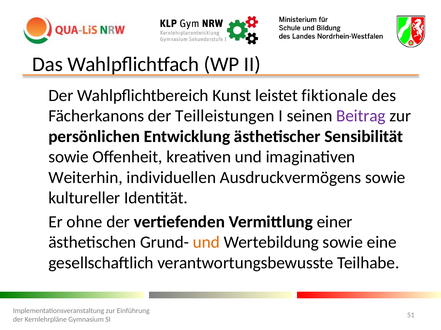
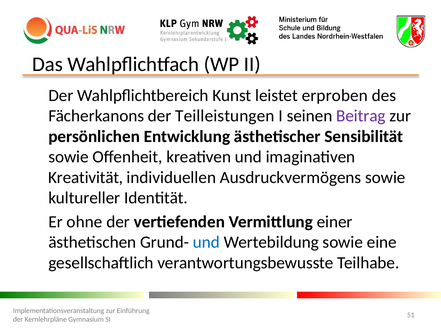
fiktionale: fiktionale -> erproben
Weiterhin: Weiterhin -> Kreativität
und at (206, 243) colour: orange -> blue
